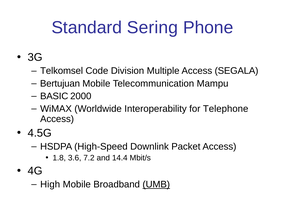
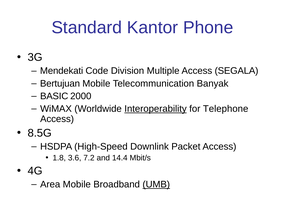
Sering: Sering -> Kantor
Telkomsel: Telkomsel -> Mendekati
Mampu: Mampu -> Banyak
Interoperability underline: none -> present
4.5G: 4.5G -> 8.5G
High: High -> Area
